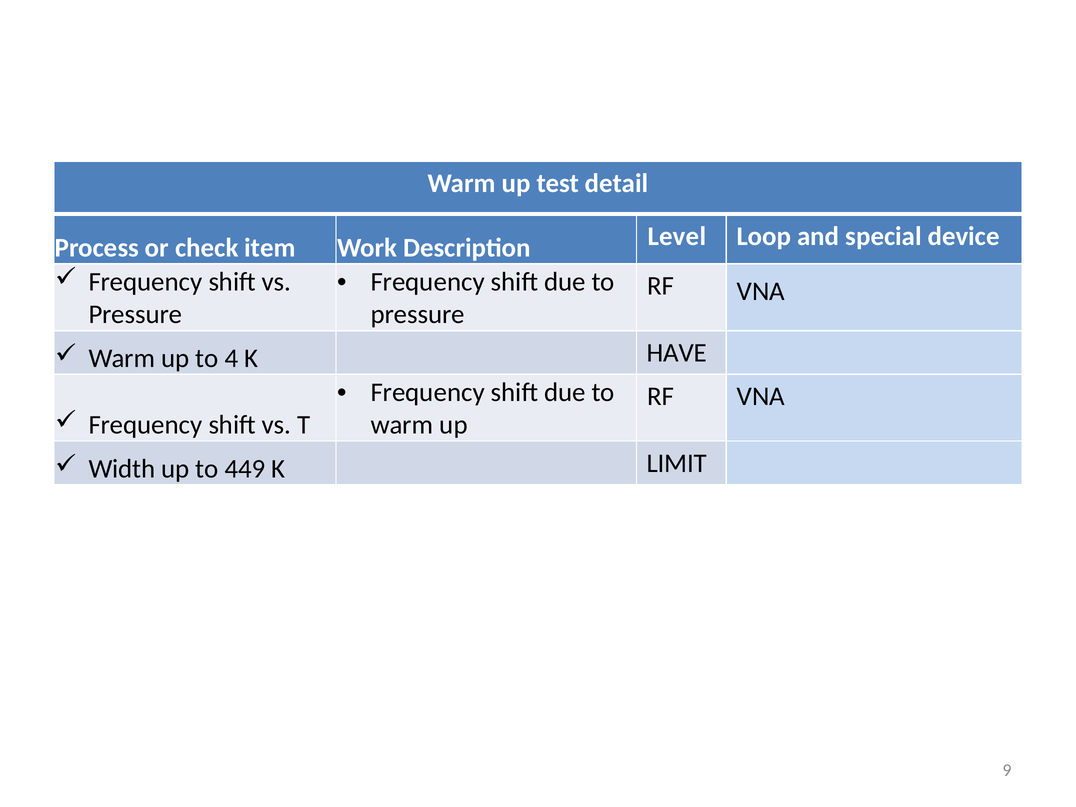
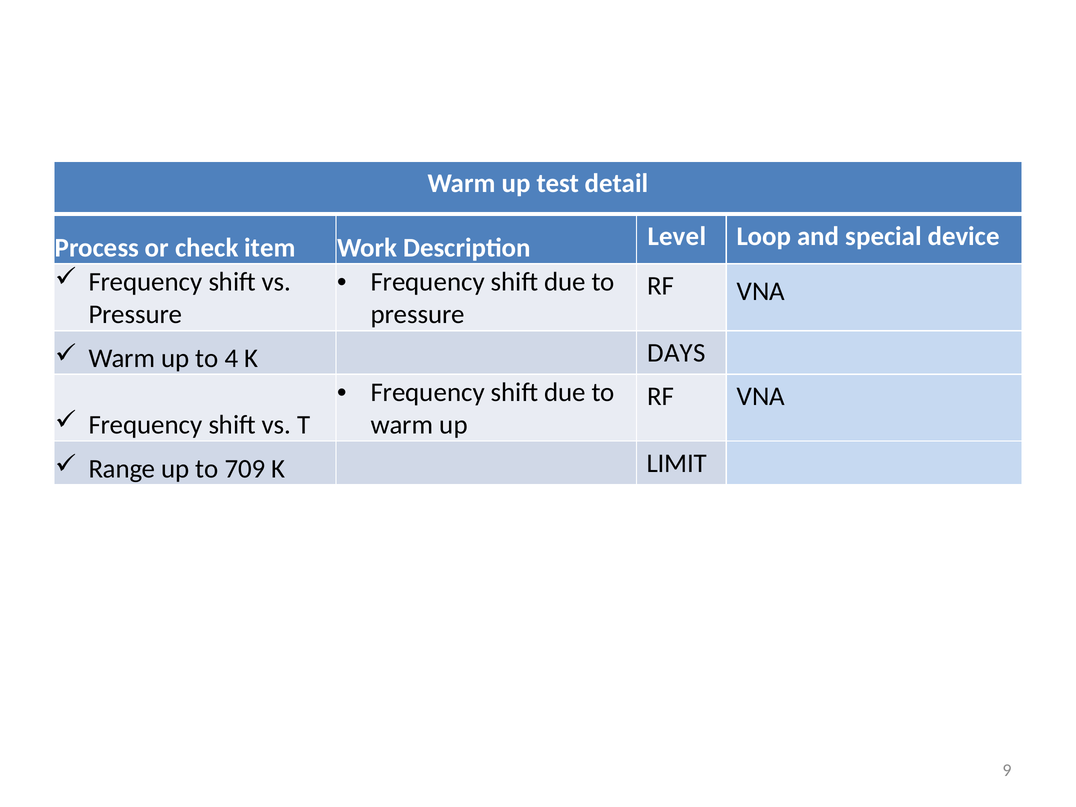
HAVE: HAVE -> DAYS
Width: Width -> Range
449: 449 -> 709
